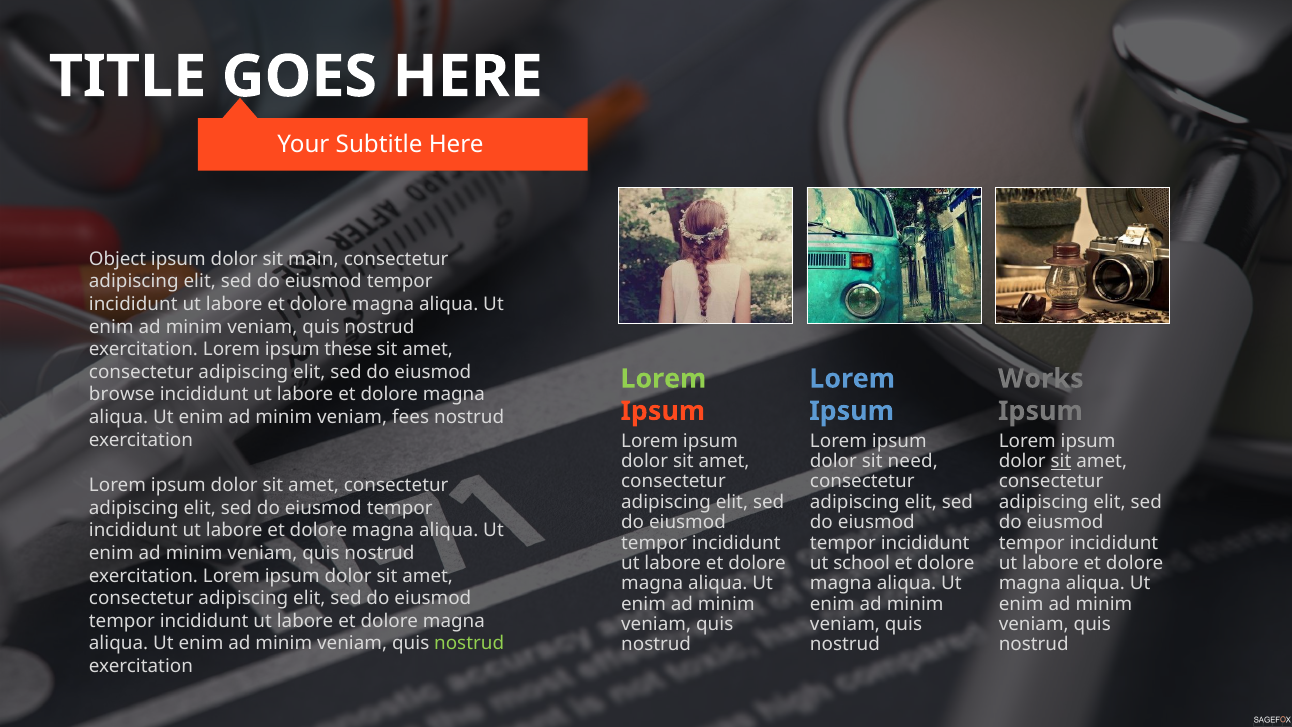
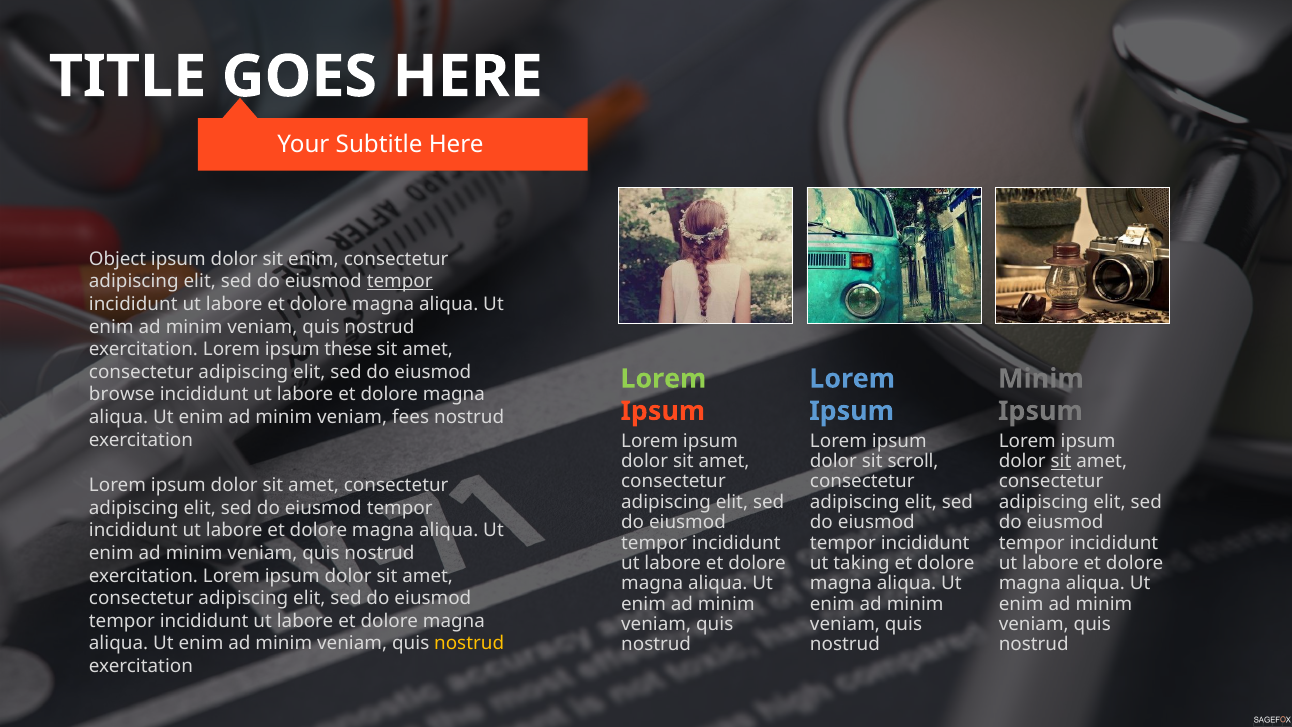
sit main: main -> enim
tempor at (400, 282) underline: none -> present
Works at (1041, 379): Works -> Minim
need: need -> scroll
school: school -> taking
nostrud at (469, 643) colour: light green -> yellow
